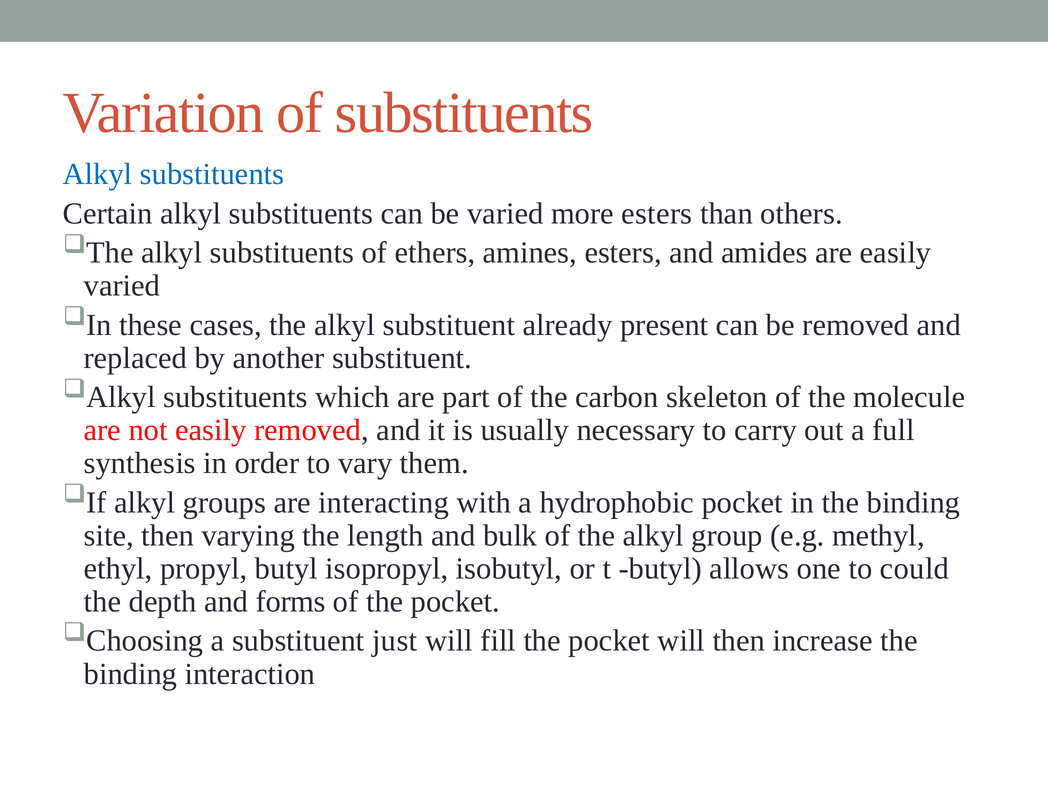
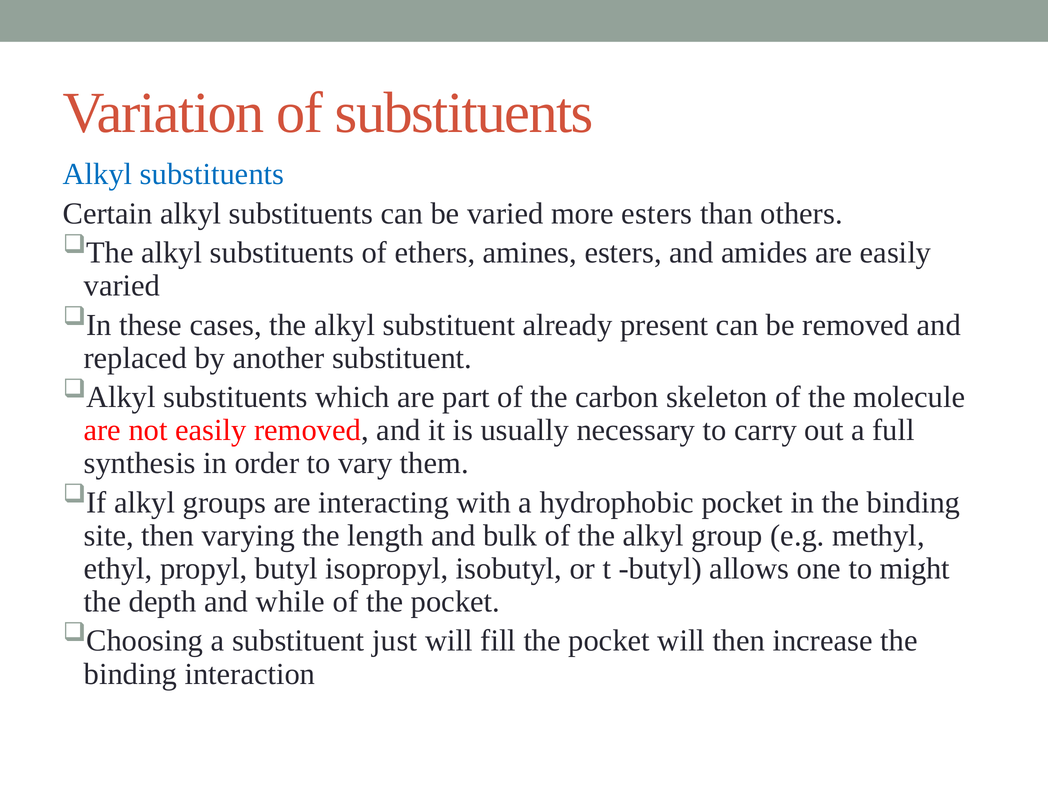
could: could -> might
forms: forms -> while
